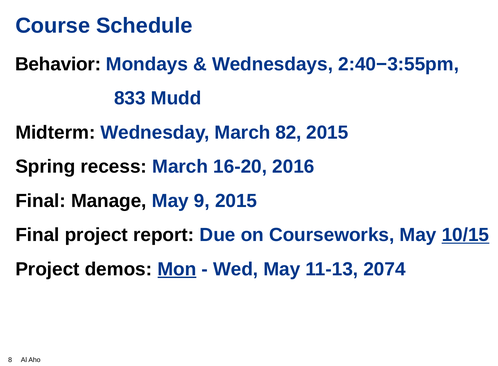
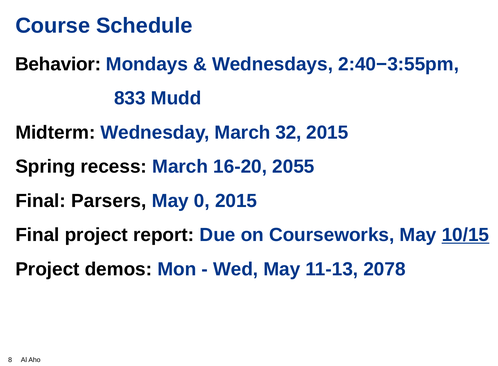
82: 82 -> 32
2016: 2016 -> 2055
Manage: Manage -> Parsers
9: 9 -> 0
Mon underline: present -> none
2074: 2074 -> 2078
